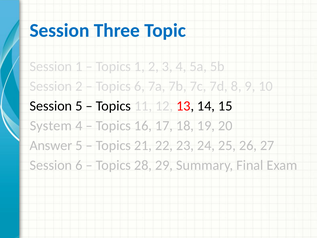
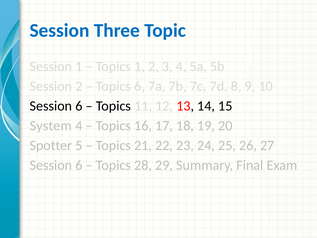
5 at (79, 106): 5 -> 6
Answer: Answer -> Spotter
